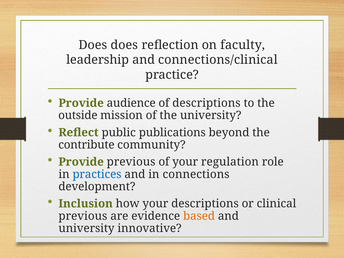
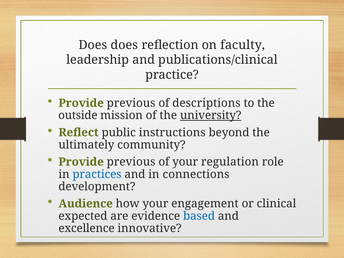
connections/clinical: connections/clinical -> publications/clinical
audience at (131, 103): audience -> previous
university at (211, 115) underline: none -> present
publications: publications -> instructions
contribute: contribute -> ultimately
Inclusion: Inclusion -> Audience
your descriptions: descriptions -> engagement
previous at (83, 216): previous -> expected
based colour: orange -> blue
university at (86, 228): university -> excellence
